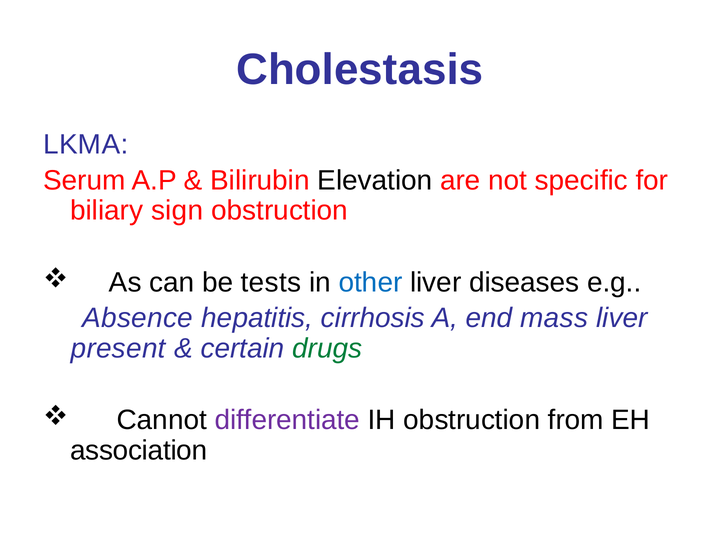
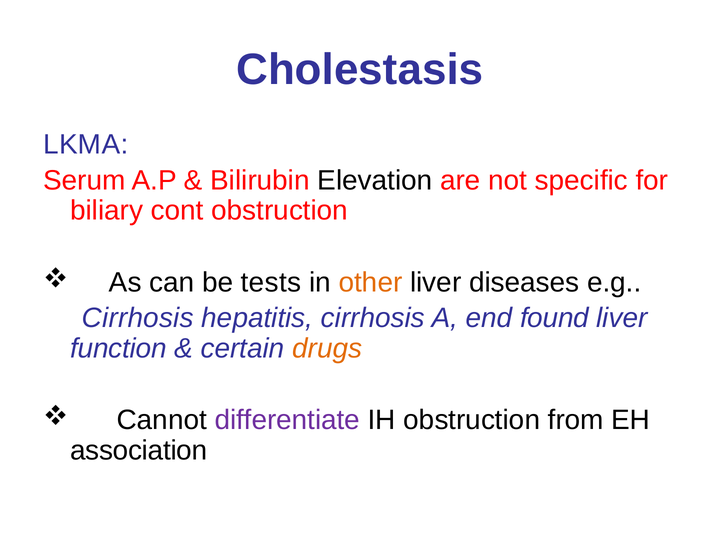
sign: sign -> cont
other colour: blue -> orange
Absence at (138, 318): Absence -> Cirrhosis
mass: mass -> found
present: present -> function
drugs colour: green -> orange
